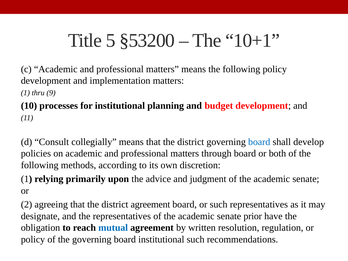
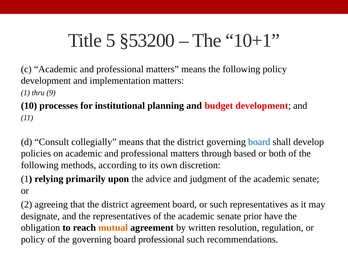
through board: board -> based
mutual colour: blue -> orange
board institutional: institutional -> professional
